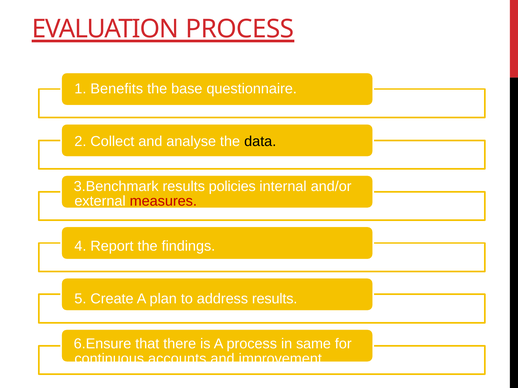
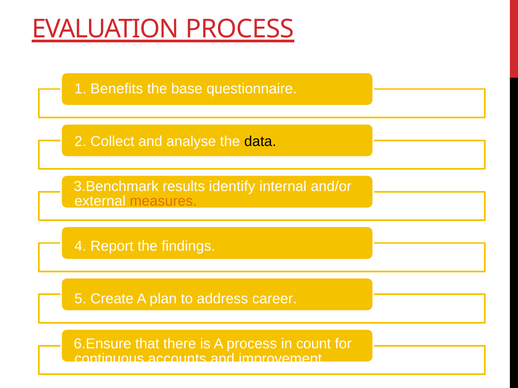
policies: policies -> identify
measures colour: red -> orange
address results: results -> career
same: same -> count
